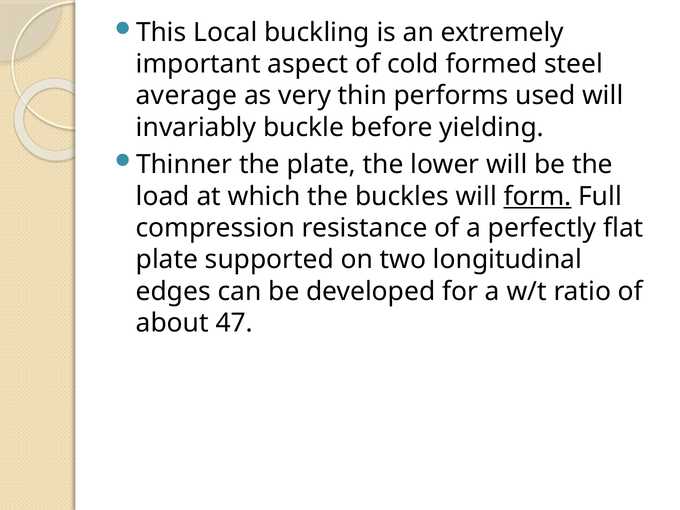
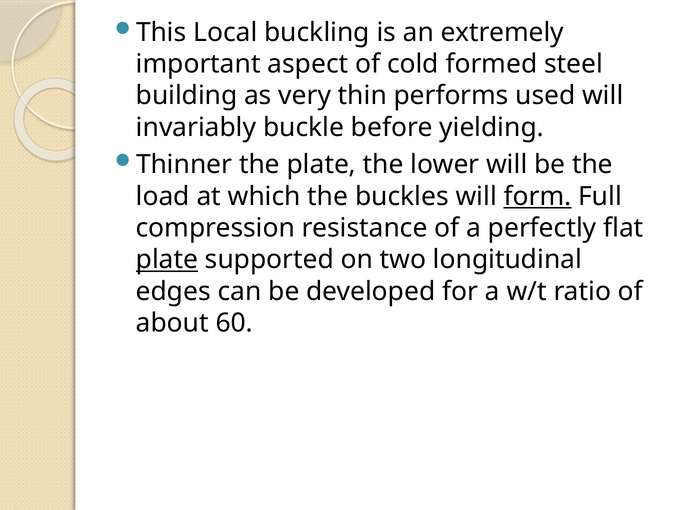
average: average -> building
plate at (167, 260) underline: none -> present
47: 47 -> 60
